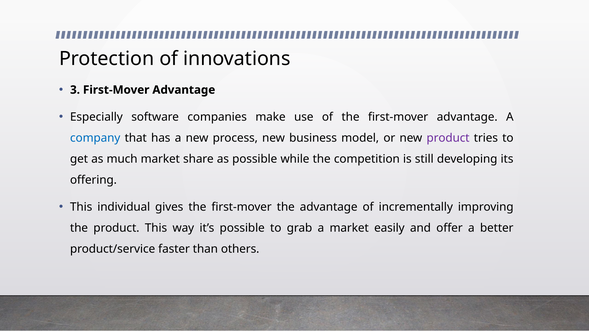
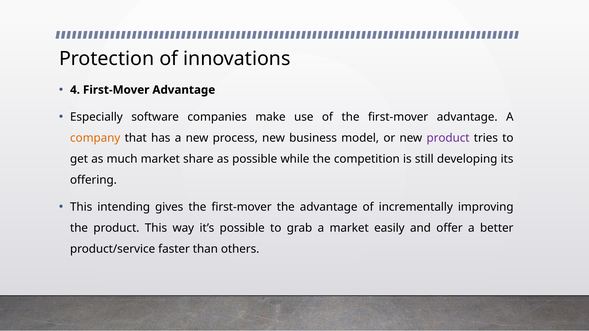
3: 3 -> 4
company colour: blue -> orange
individual: individual -> intending
